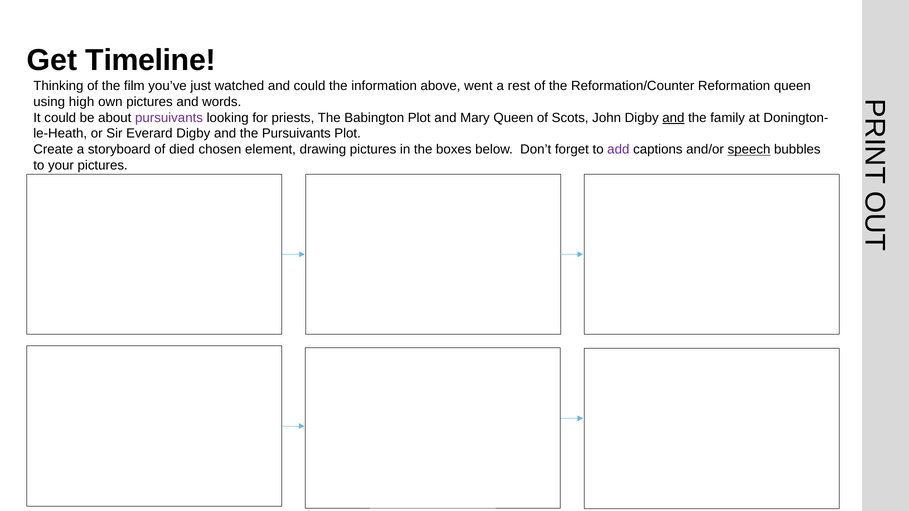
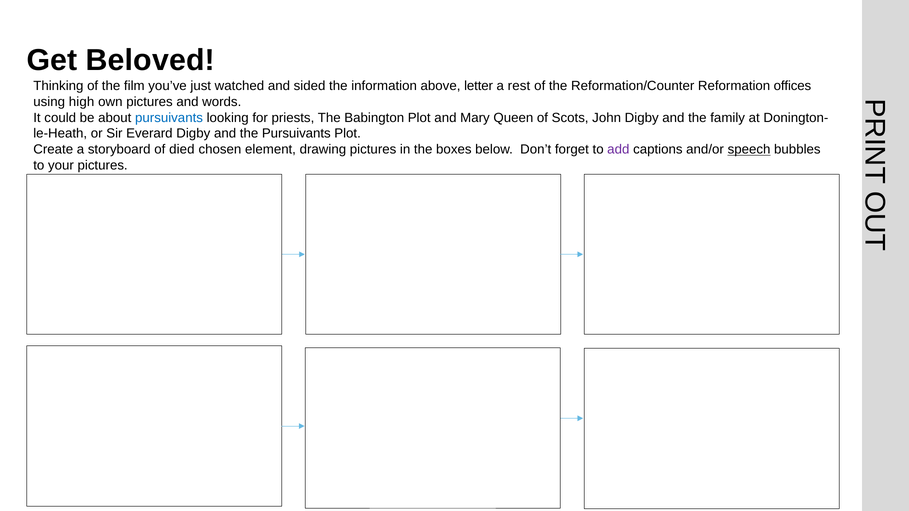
Timeline: Timeline -> Beloved
and could: could -> sided
went: went -> letter
Reformation queen: queen -> offices
pursuivants at (169, 118) colour: purple -> blue
and at (673, 118) underline: present -> none
